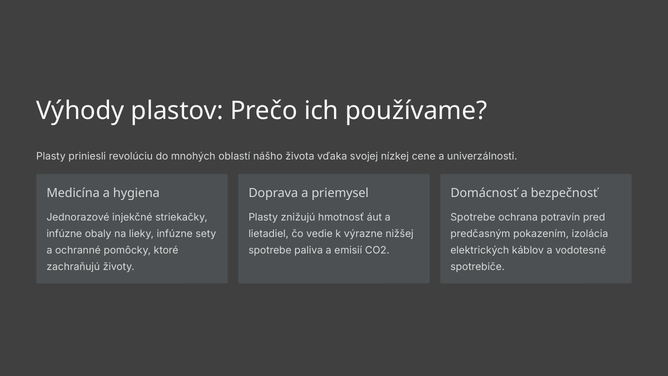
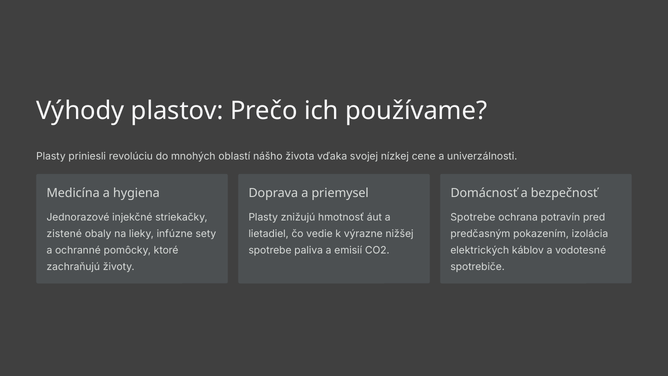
infúzne at (64, 234): infúzne -> zistené
